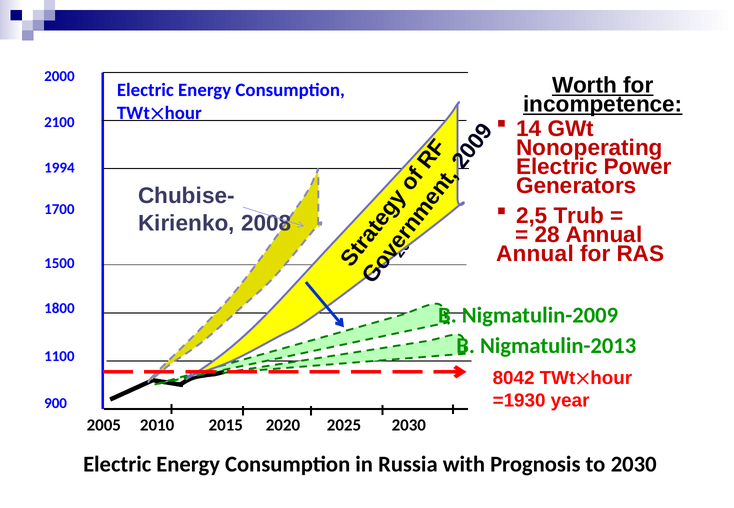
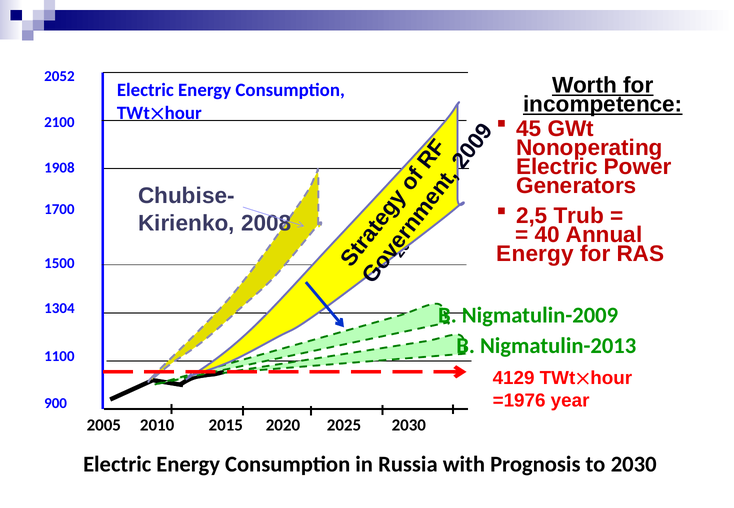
2000: 2000 -> 2052
14: 14 -> 45
1994: 1994 -> 1908
28: 28 -> 40
Annual at (535, 254): Annual -> Energy
1800: 1800 -> 1304
8042: 8042 -> 4129
=1930: =1930 -> =1976
